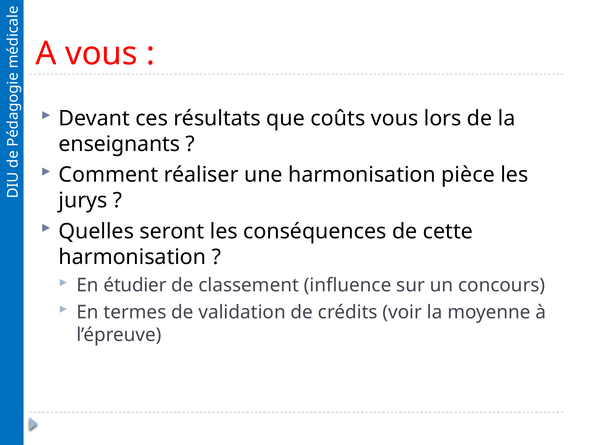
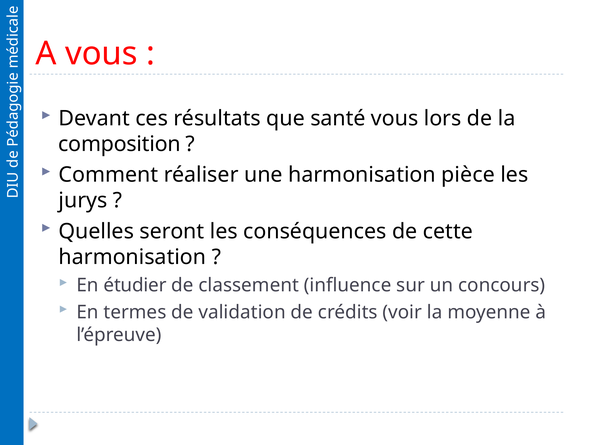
coûts: coûts -> santé
enseignants: enseignants -> composition
